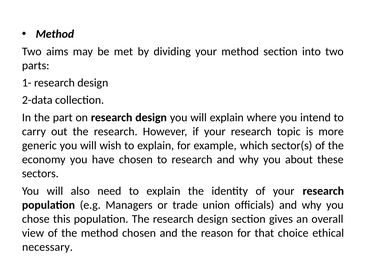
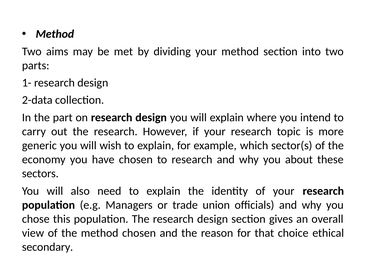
necessary: necessary -> secondary
